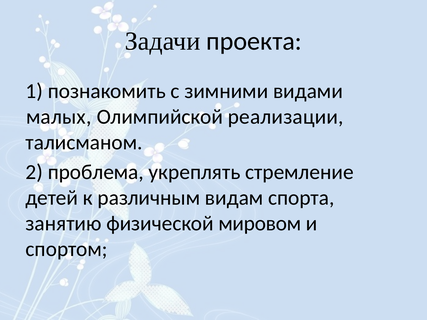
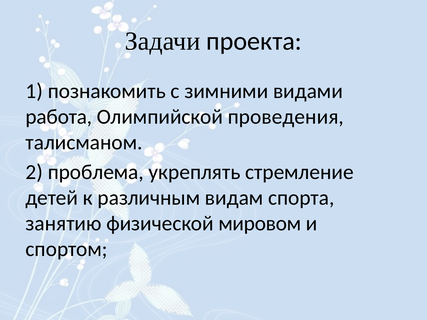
малых: малых -> работа
реализации: реализации -> проведения
